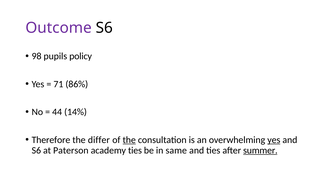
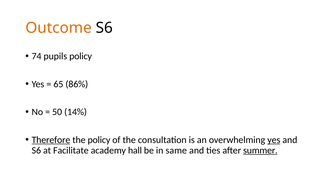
Outcome colour: purple -> orange
98: 98 -> 74
71: 71 -> 65
44: 44 -> 50
Therefore underline: none -> present
the differ: differ -> policy
the at (129, 140) underline: present -> none
Paterson: Paterson -> Facilitate
academy ties: ties -> hall
